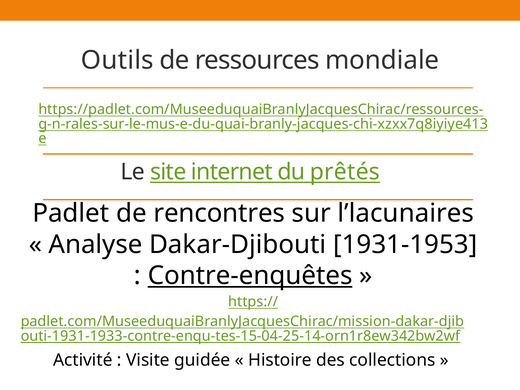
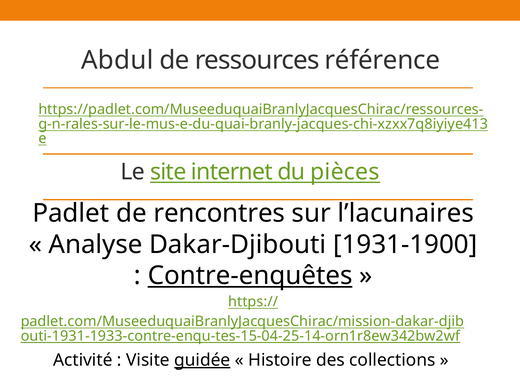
Outils: Outils -> Abdul
mondiale: mondiale -> référence
prêtés: prêtés -> pièces
1931-1953: 1931-1953 -> 1931-1900
guidée underline: none -> present
